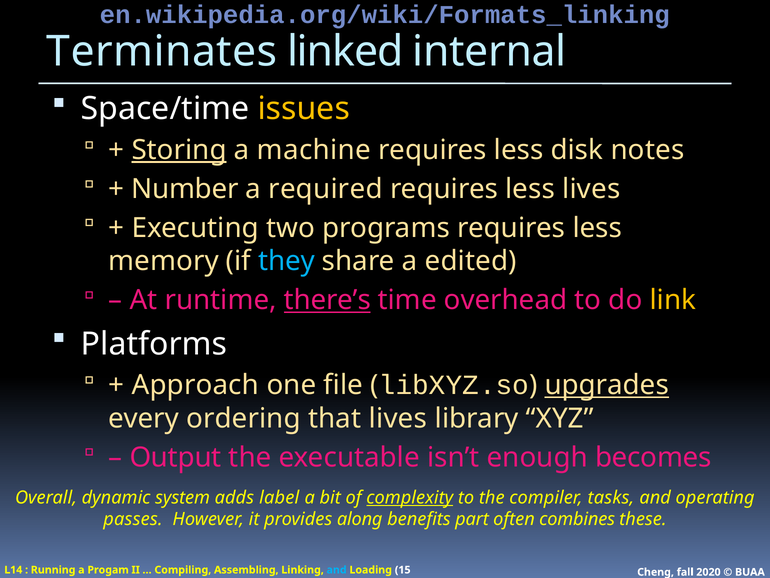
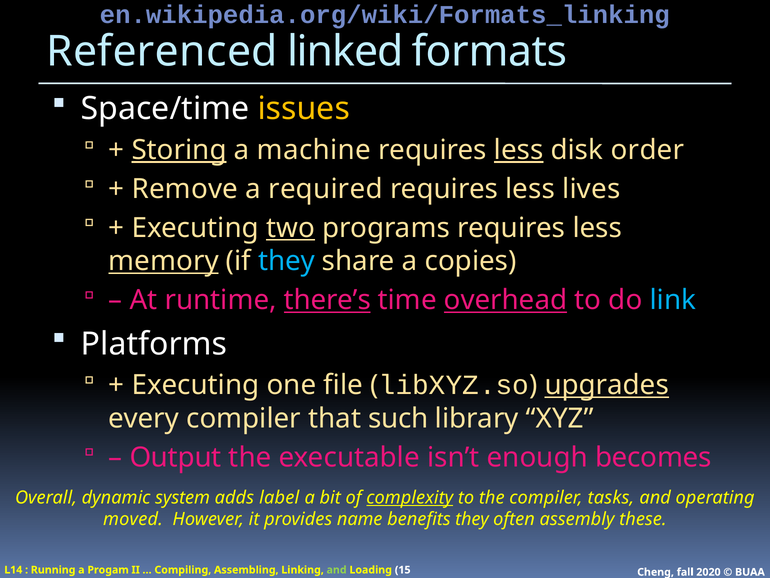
Terminates: Terminates -> Referenced
internal: internal -> formats
less at (519, 150) underline: none -> present
notes: notes -> order
Number: Number -> Remove
two underline: none -> present
memory underline: none -> present
edited: edited -> copies
overhead underline: none -> present
link colour: yellow -> light blue
Approach at (195, 385): Approach -> Executing
every ordering: ordering -> compiler
that lives: lives -> such
passes: passes -> moved
along: along -> name
benefits part: part -> they
combines: combines -> assembly
and at (337, 569) colour: light blue -> light green
